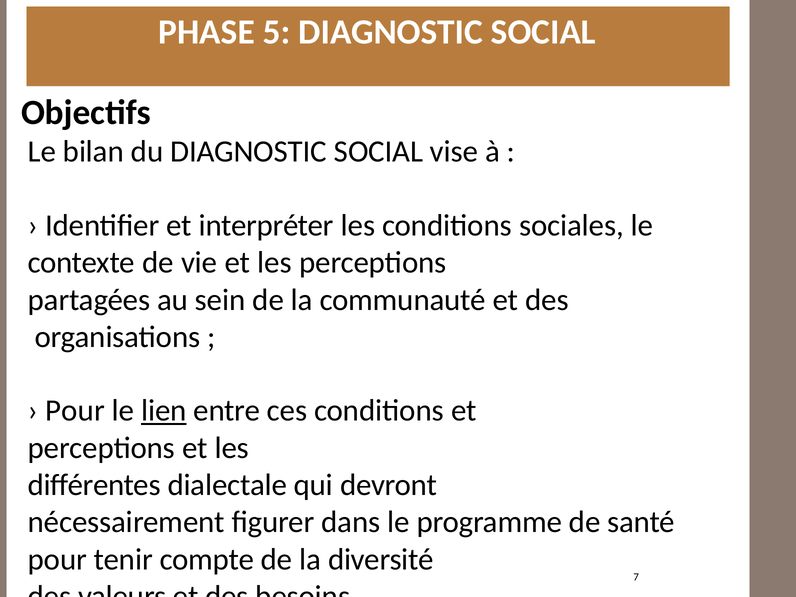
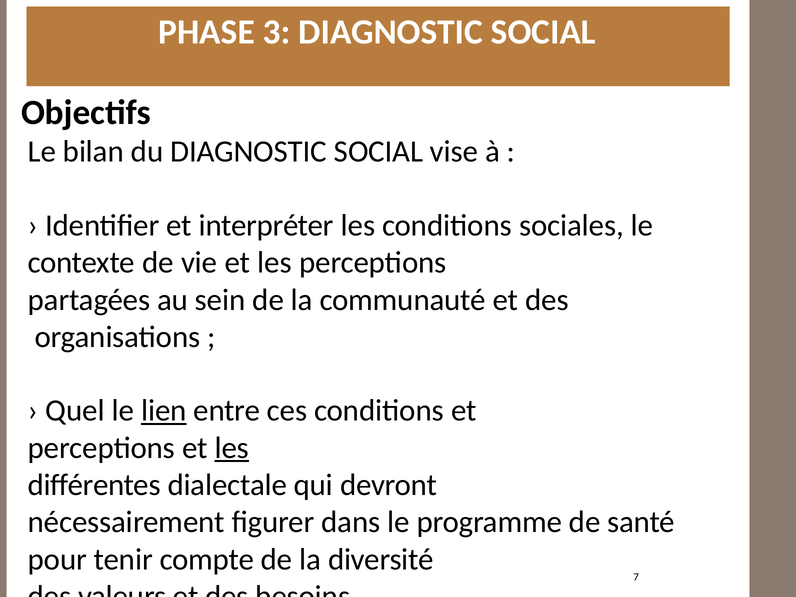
5: 5 -> 3
Pour at (75, 411): Pour -> Quel
les at (232, 448) underline: none -> present
